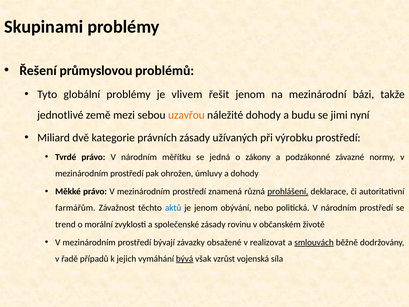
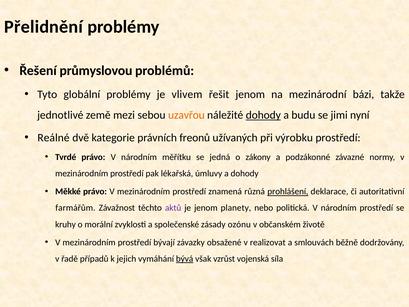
Skupinami: Skupinami -> Přelidnění
dohody at (263, 115) underline: none -> present
Miliard: Miliard -> Reálné
právních zásady: zásady -> freonů
ohrožen: ohrožen -> lékařská
aktů colour: blue -> purple
obývání: obývání -> planety
trend: trend -> kruhy
rovinu: rovinu -> ozónu
smlouvách underline: present -> none
